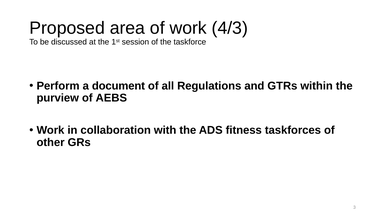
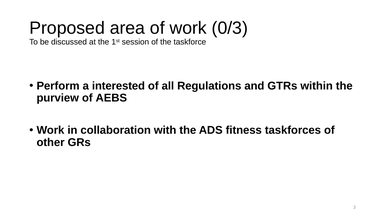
4/3: 4/3 -> 0/3
document: document -> interested
